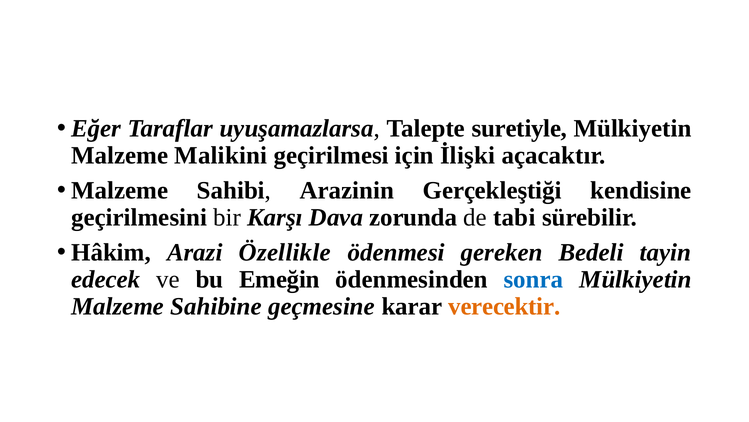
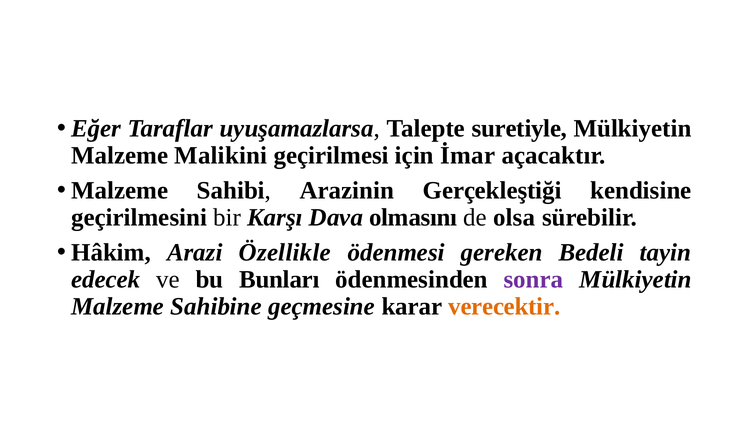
İlişki: İlişki -> İmar
zorunda: zorunda -> olmasını
tabi: tabi -> olsa
Emeğin: Emeğin -> Bunları
sonra colour: blue -> purple
